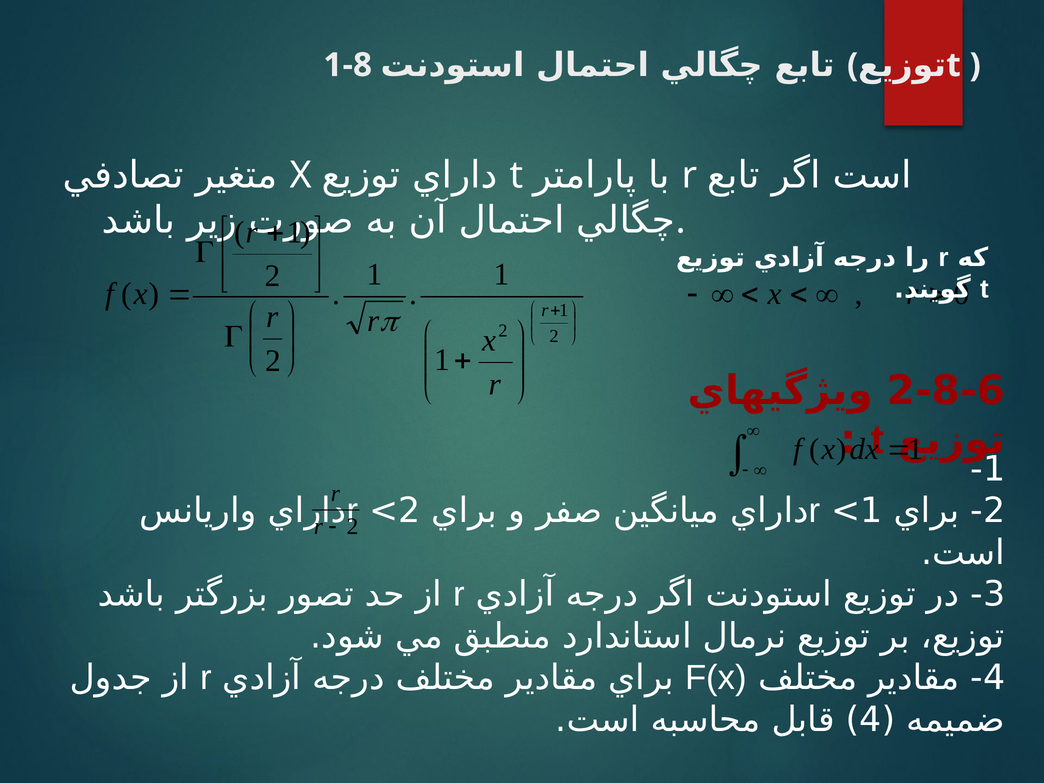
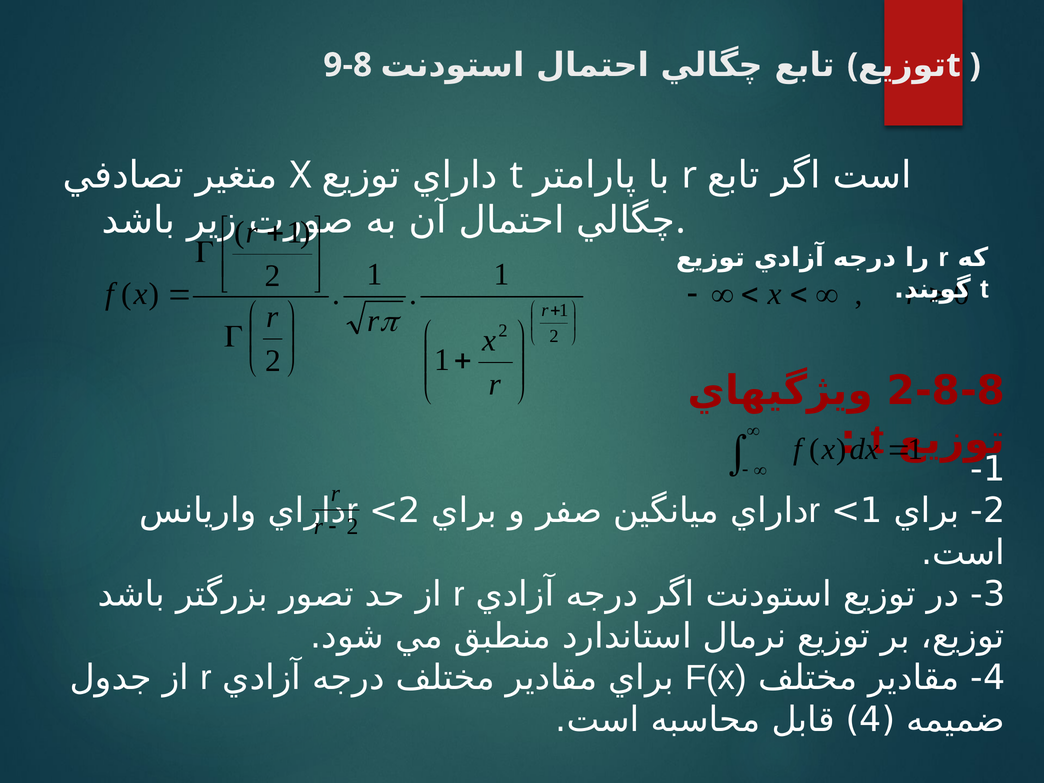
1-8: 1-8 -> 9-8
2-8-6: 2-8-6 -> 2-8-8
